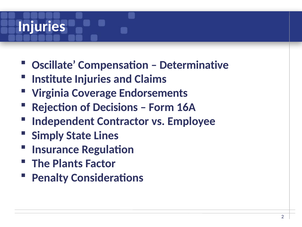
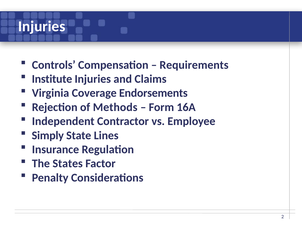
Oscillate: Oscillate -> Controls
Determinative: Determinative -> Requirements
Decisions: Decisions -> Methods
Plants: Plants -> States
